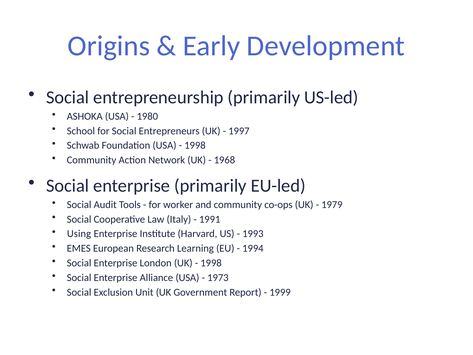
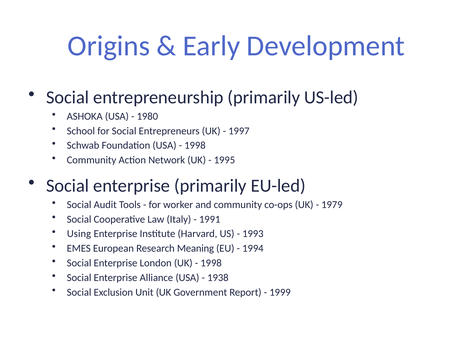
1968: 1968 -> 1995
Learning: Learning -> Meaning
1973: 1973 -> 1938
